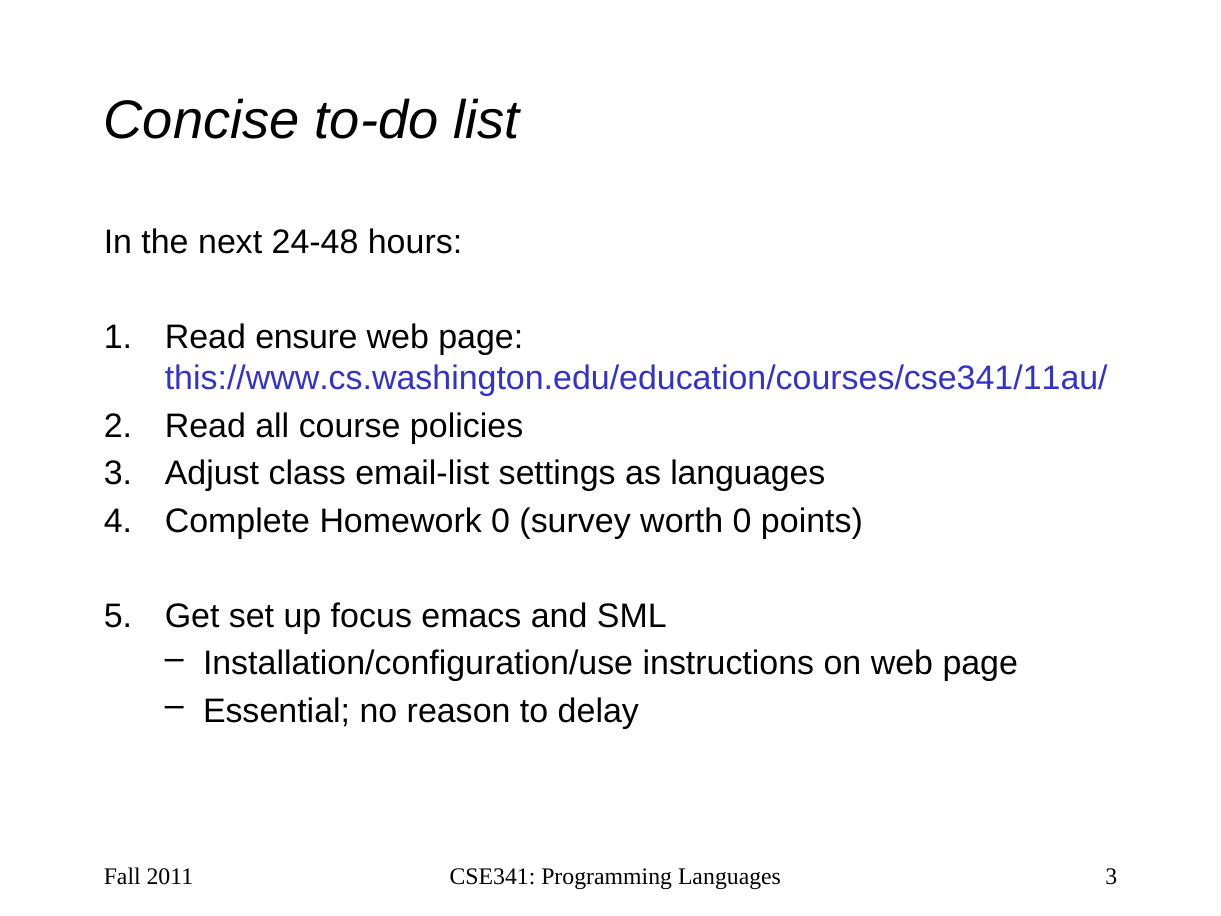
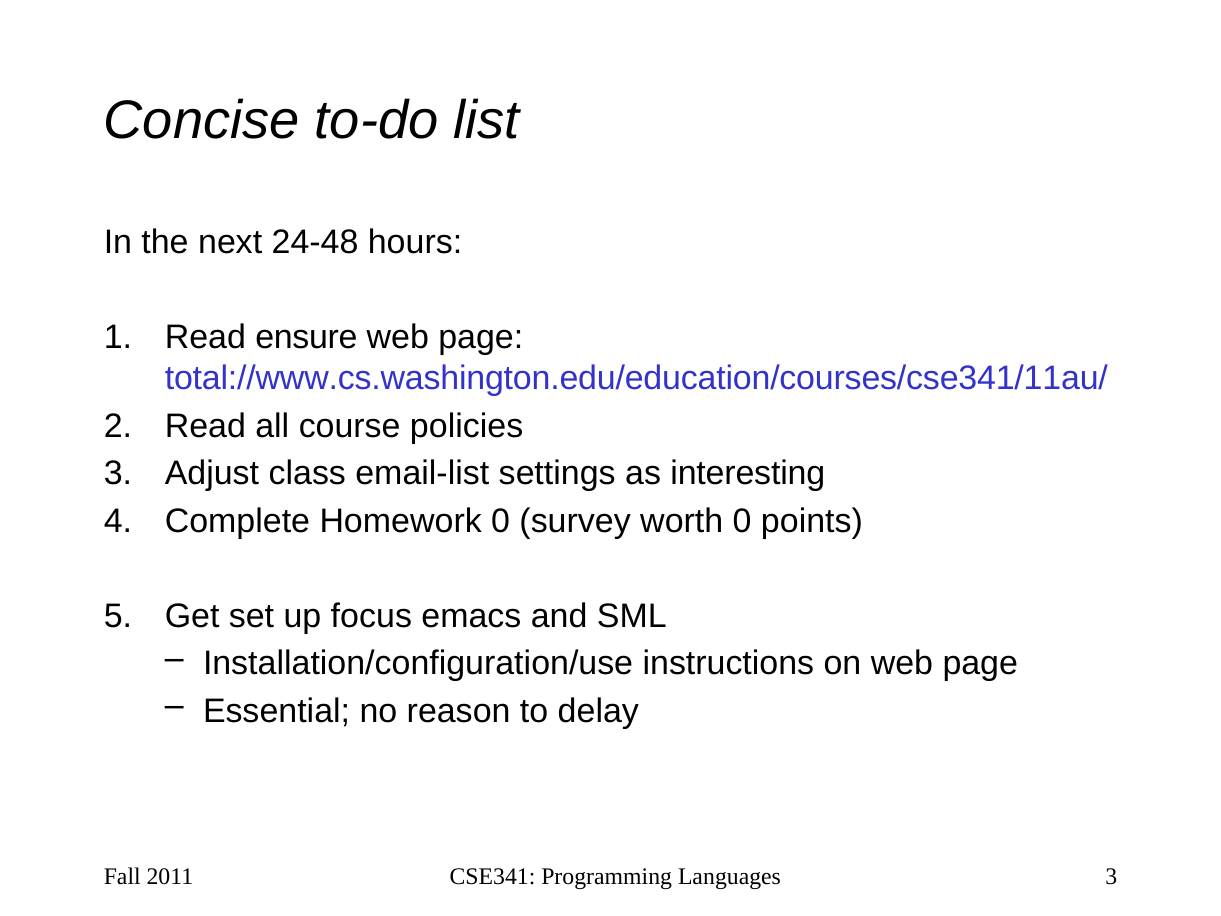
this://www.cs.washington.edu/education/courses/cse341/11au/: this://www.cs.washington.edu/education/courses/cse341/11au/ -> total://www.cs.washington.edu/education/courses/cse341/11au/
as languages: languages -> interesting
